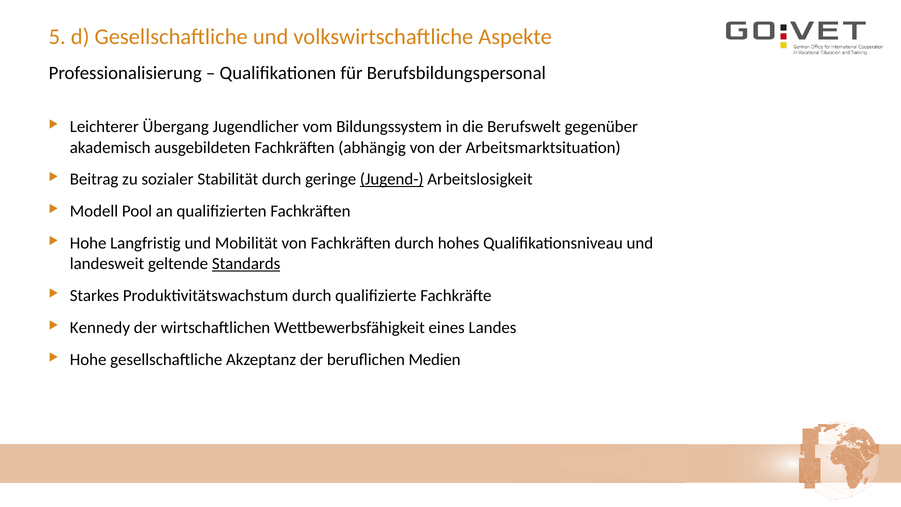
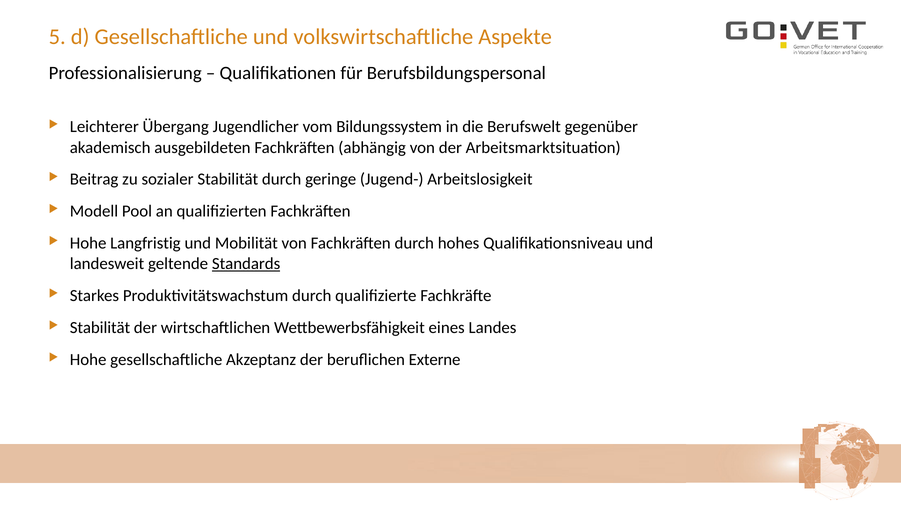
Jugend- underline: present -> none
Kennedy at (100, 328): Kennedy -> Stabilität
Medien: Medien -> Externe
